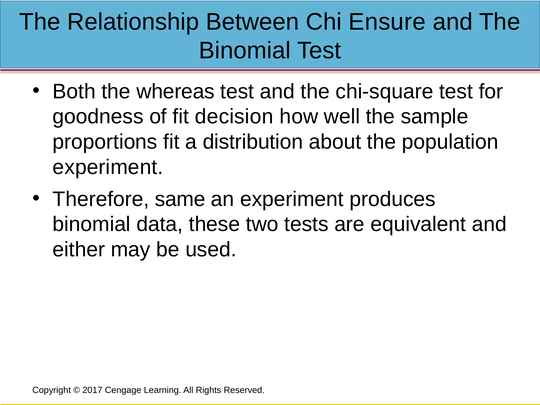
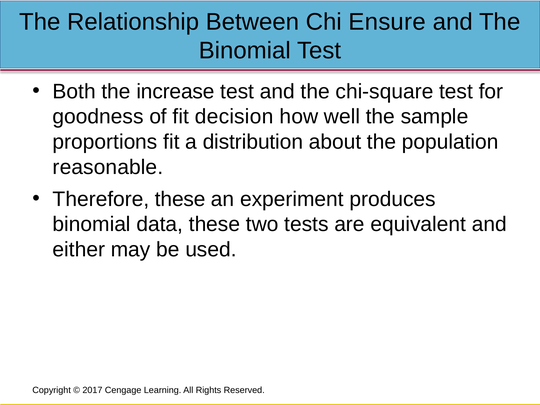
whereas: whereas -> increase
experiment at (108, 167): experiment -> reasonable
Therefore same: same -> these
